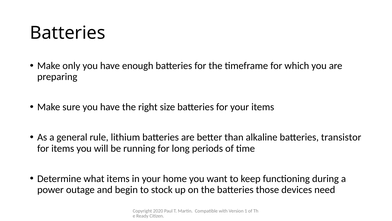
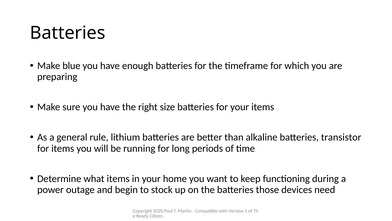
only: only -> blue
